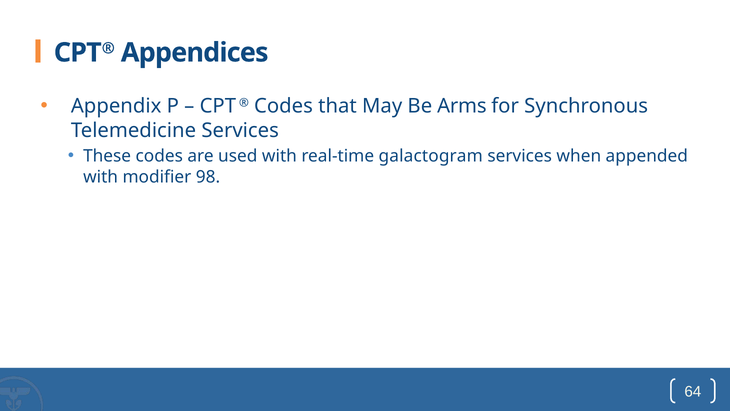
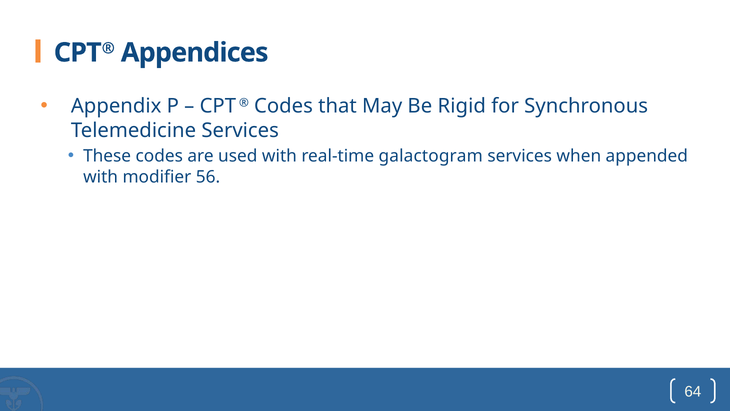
Arms: Arms -> Rigid
98: 98 -> 56
